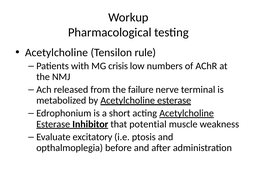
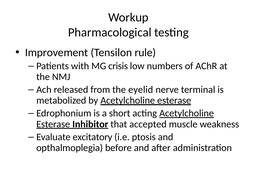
Acetylcholine at (57, 52): Acetylcholine -> Improvement
failure: failure -> eyelid
potential: potential -> accepted
